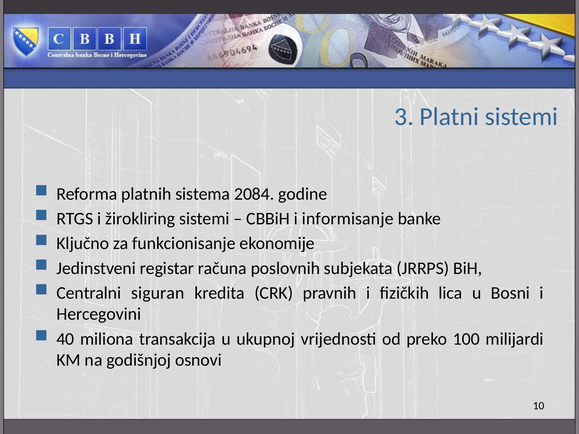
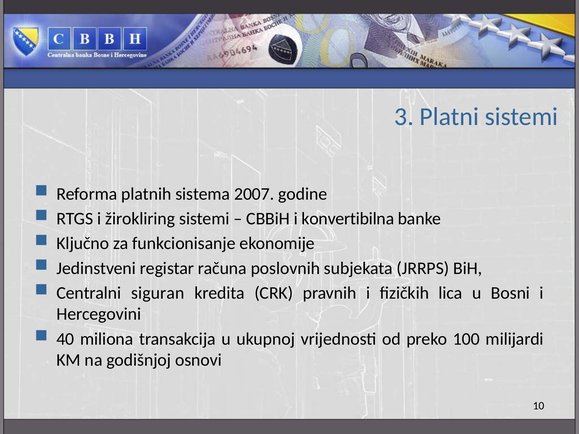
2084: 2084 -> 2007
informisanje: informisanje -> konvertibilna
